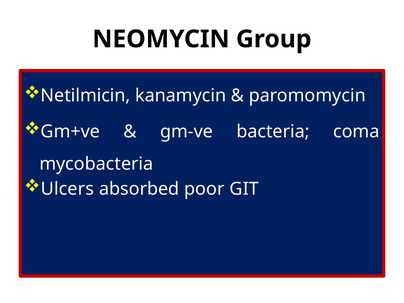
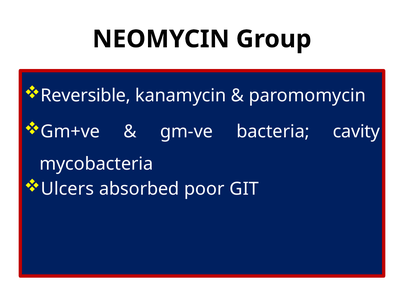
Netilmicin: Netilmicin -> Reversible
coma: coma -> cavity
